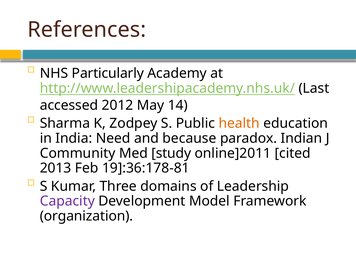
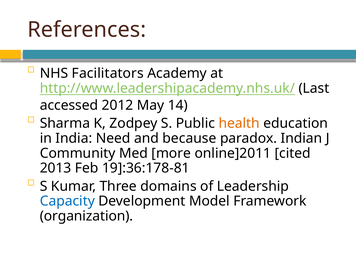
Particularly: Particularly -> Facilitators
study: study -> more
Capacity colour: purple -> blue
